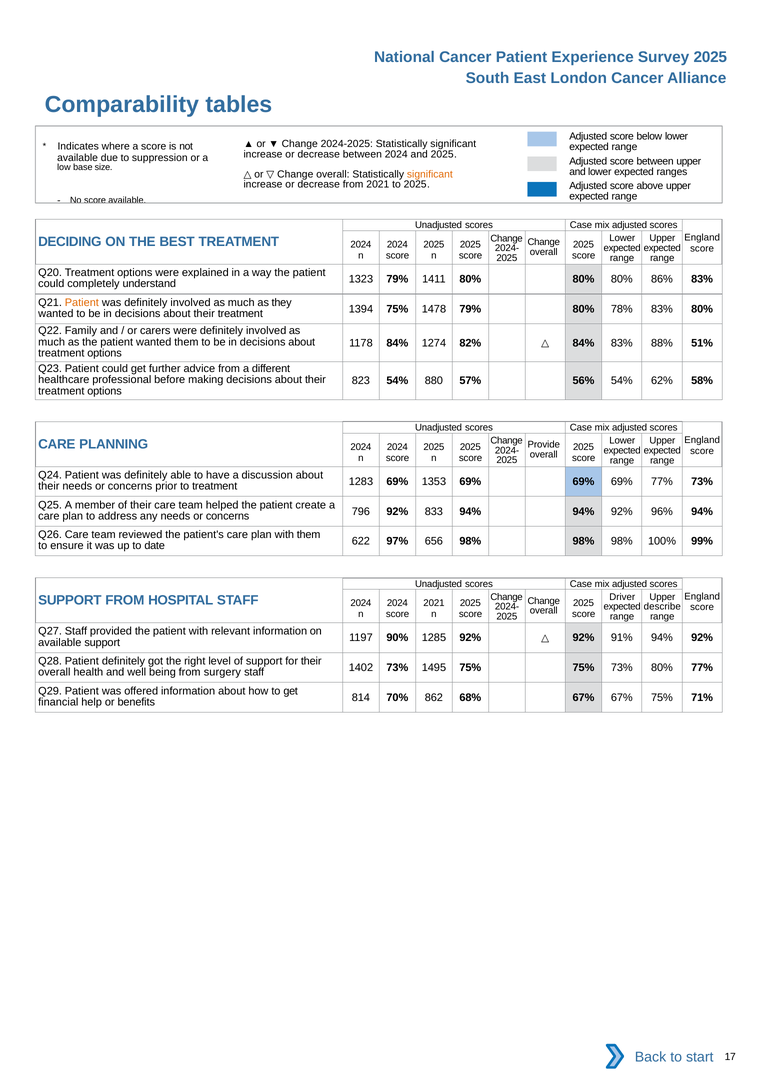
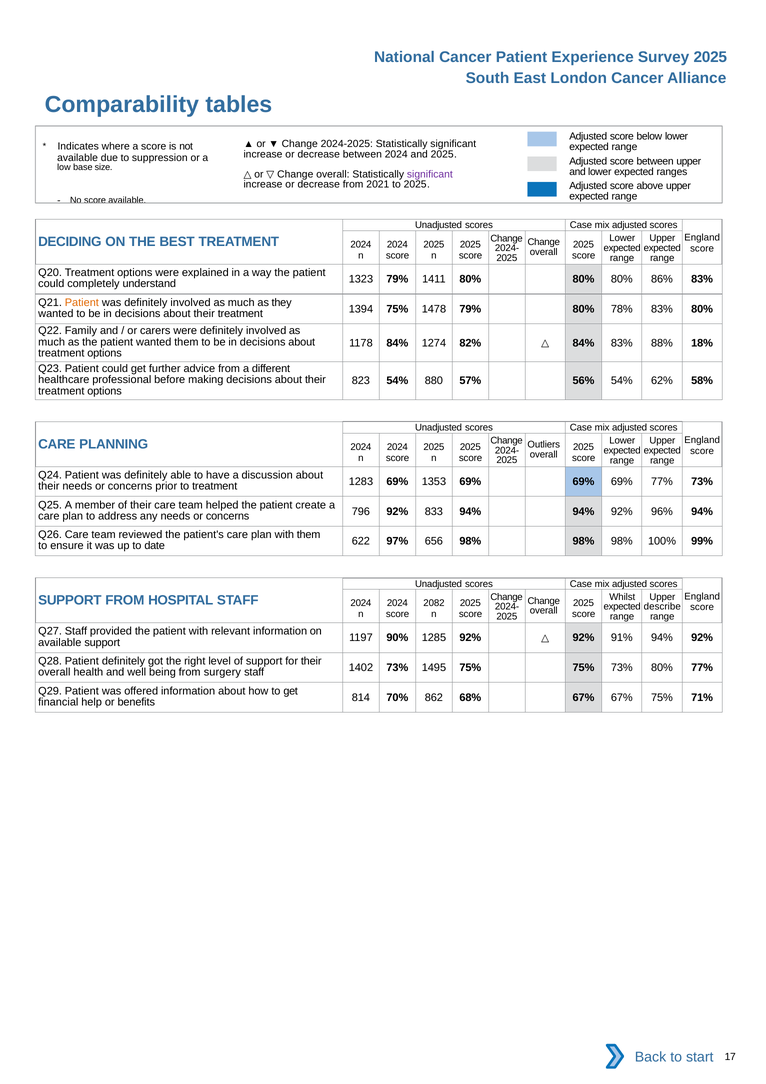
significant at (430, 174) colour: orange -> purple
51%: 51% -> 18%
Provide: Provide -> Outliers
Driver: Driver -> Whilst
2021 at (434, 603): 2021 -> 2082
